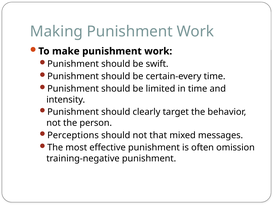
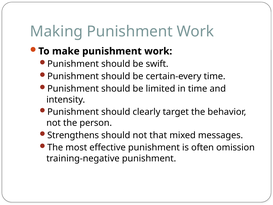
Perceptions: Perceptions -> Strengthens
